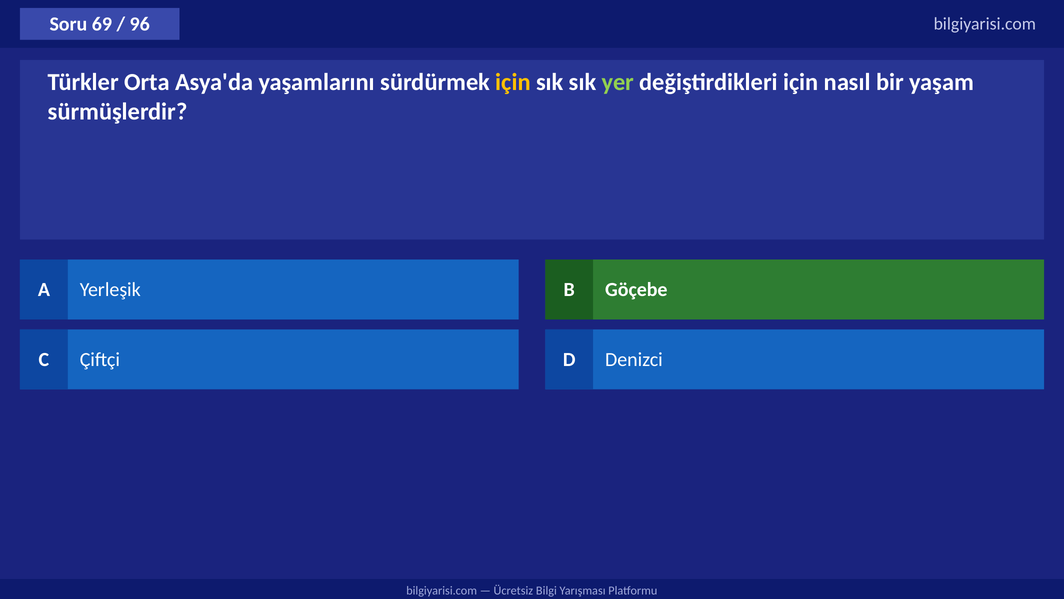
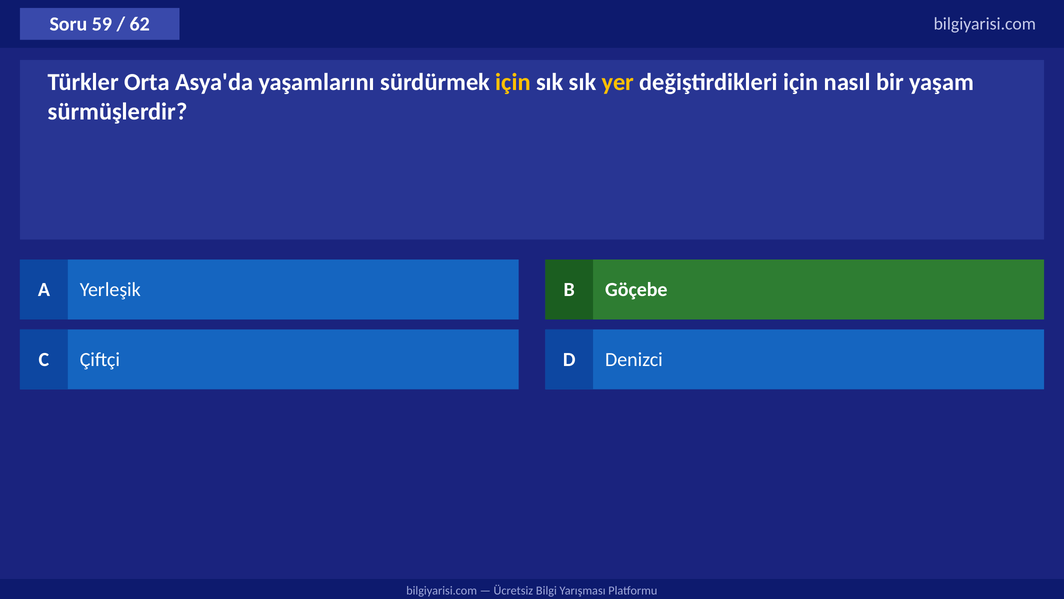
69: 69 -> 59
96: 96 -> 62
yer colour: light green -> yellow
